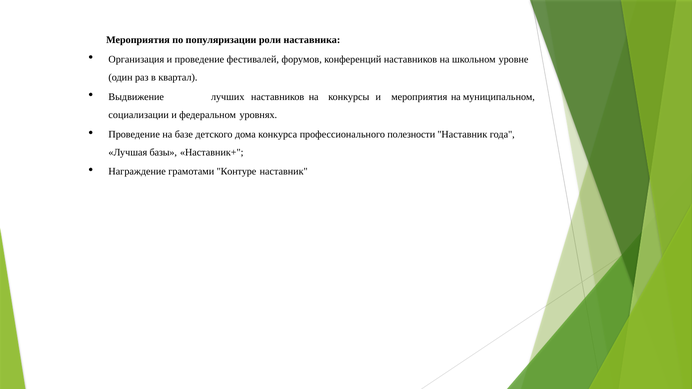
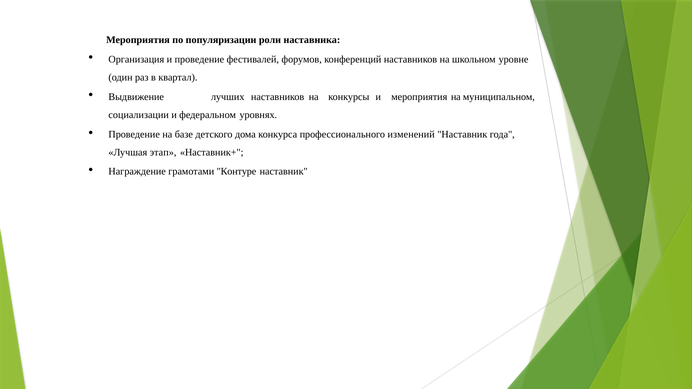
полезности: полезности -> изменений
базы: базы -> этап
